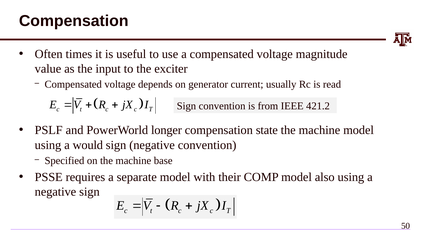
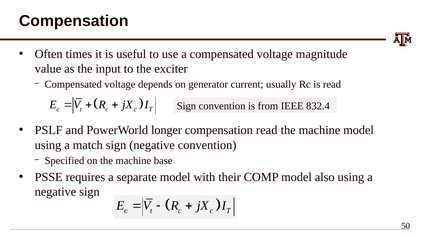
421.2: 421.2 -> 832.4
compensation state: state -> read
would: would -> match
